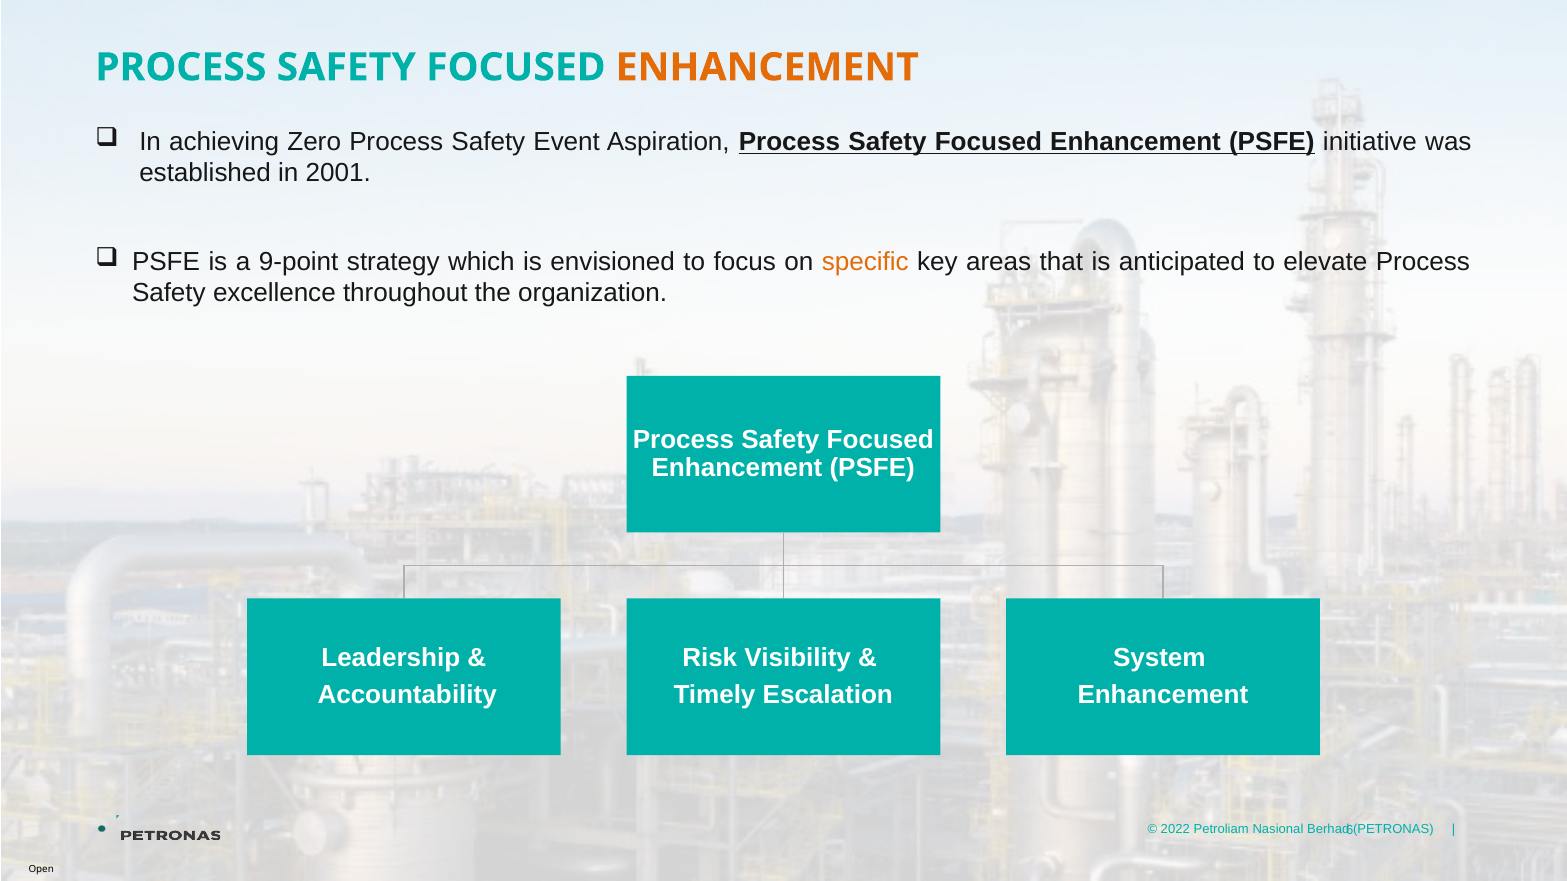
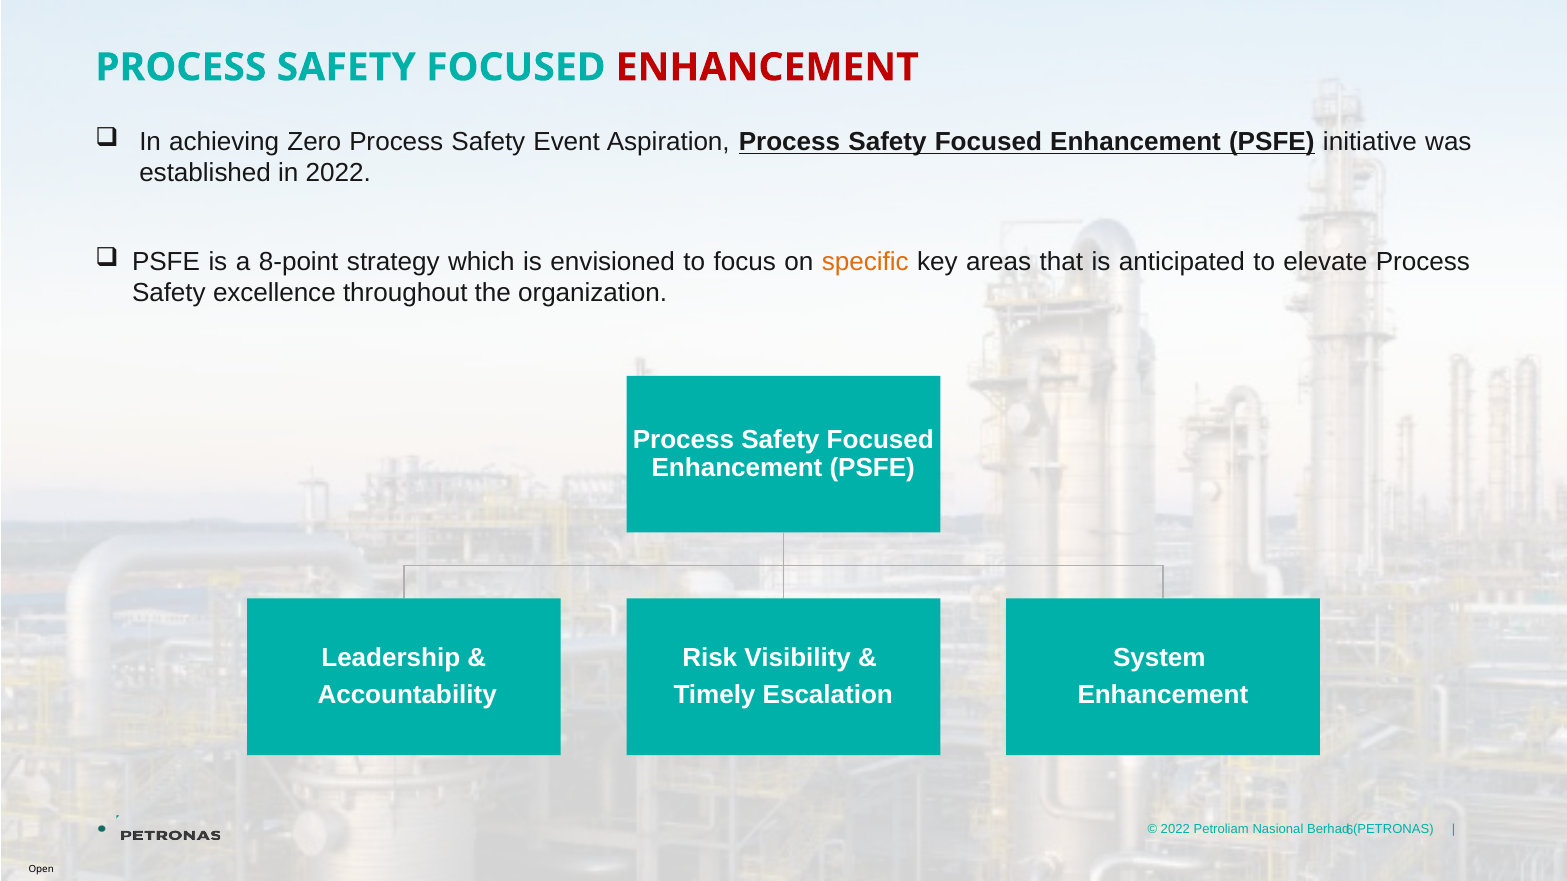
ENHANCEMENT at (767, 67) colour: orange -> red
in 2001: 2001 -> 2022
9-point: 9-point -> 8-point
